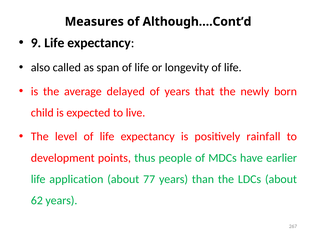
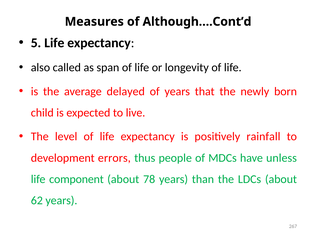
9: 9 -> 5
points: points -> errors
earlier: earlier -> unless
application: application -> component
77: 77 -> 78
